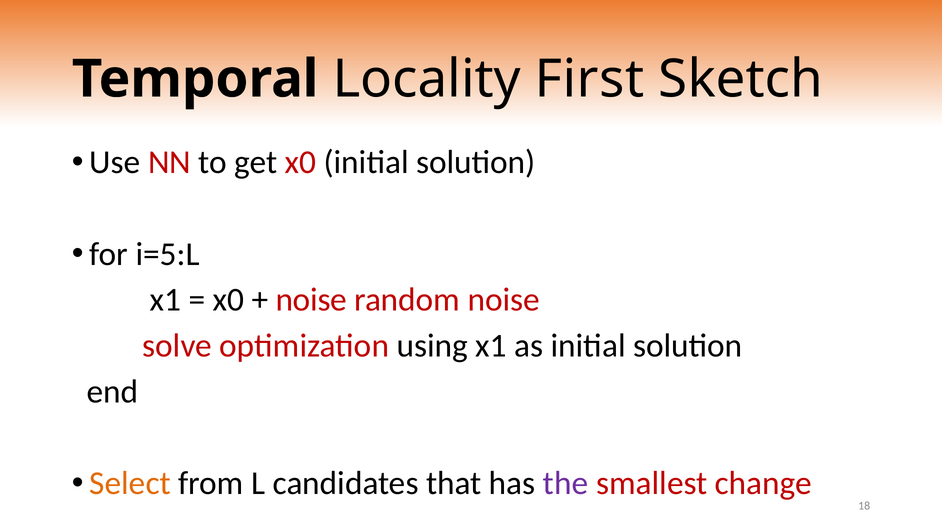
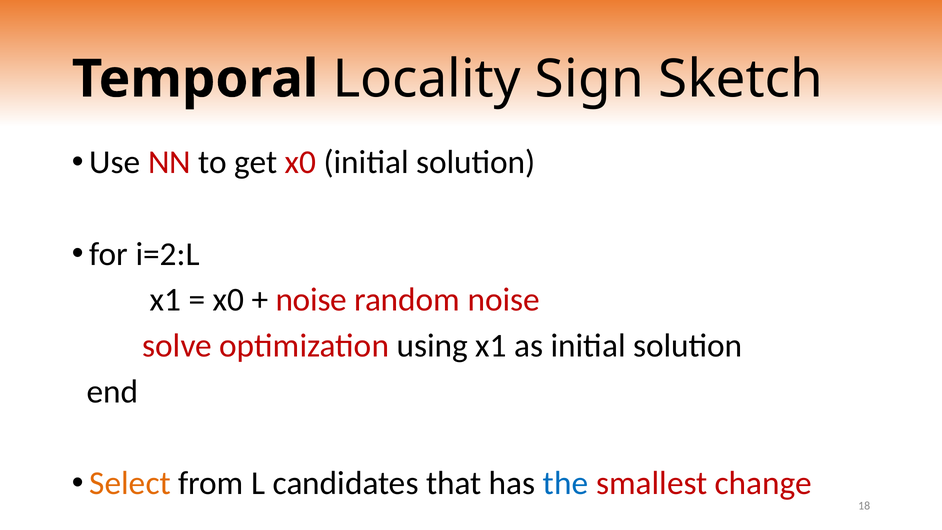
First: First -> Sign
i=5:L: i=5:L -> i=2:L
the colour: purple -> blue
